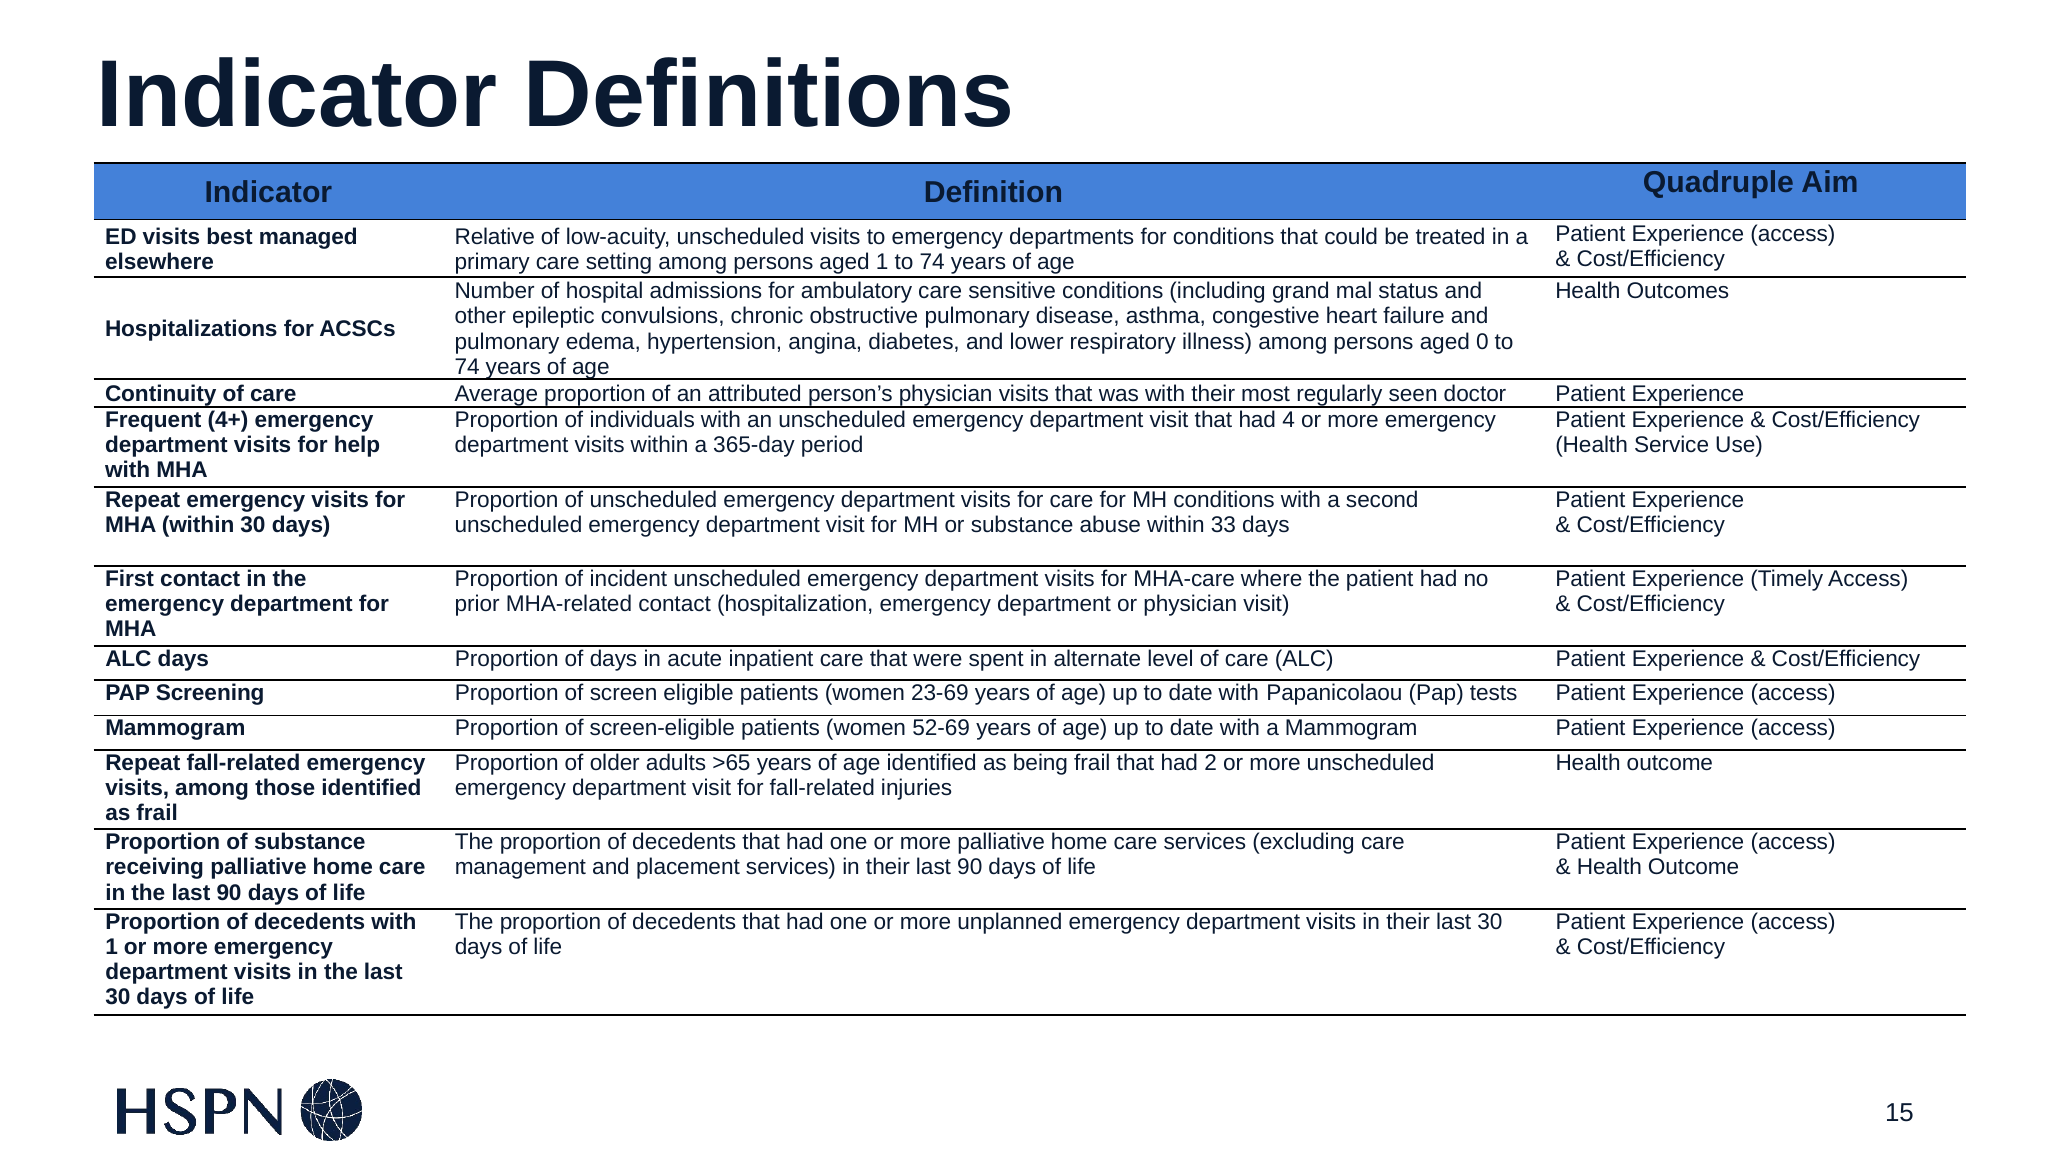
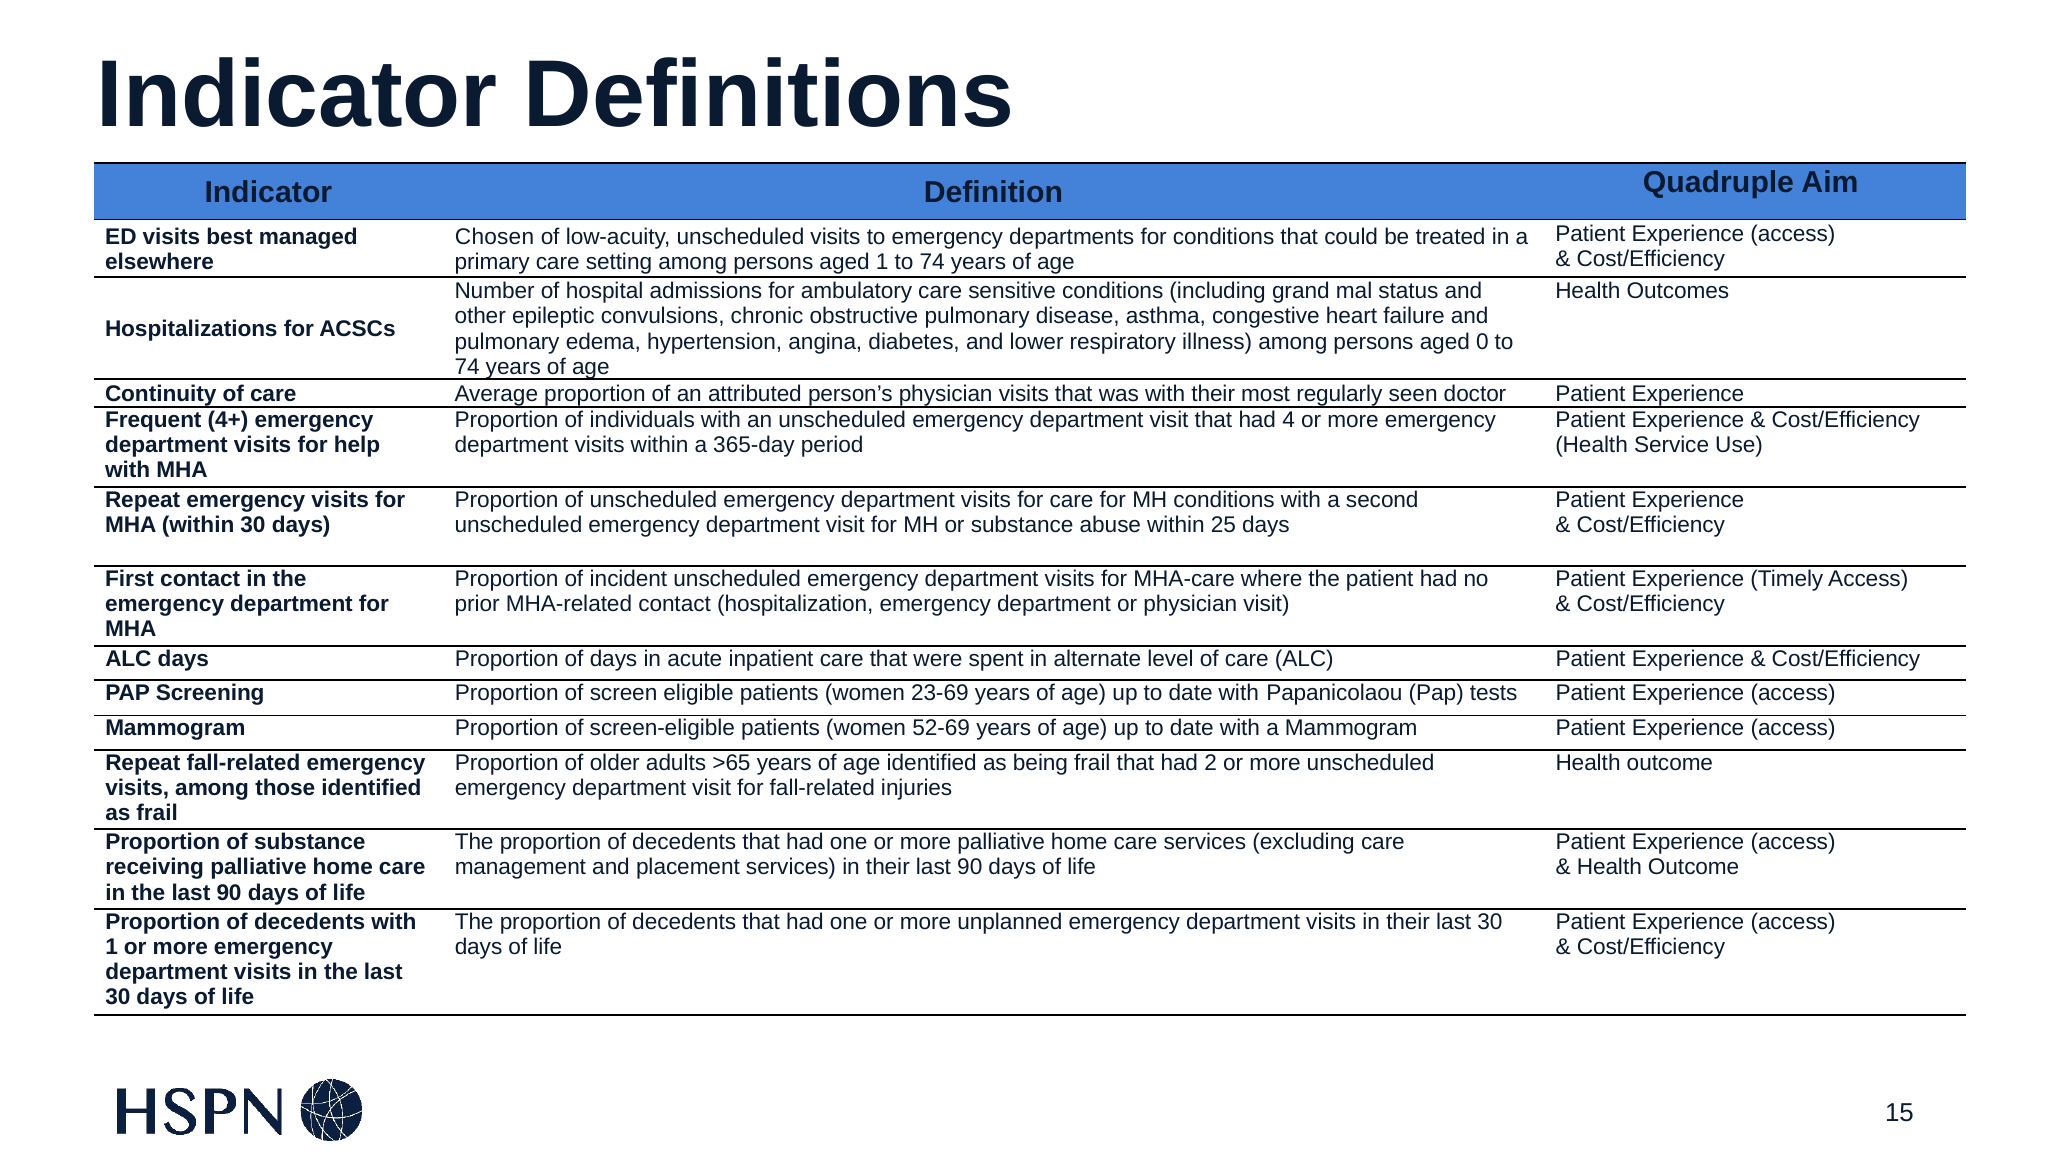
Relative: Relative -> Chosen
33: 33 -> 25
